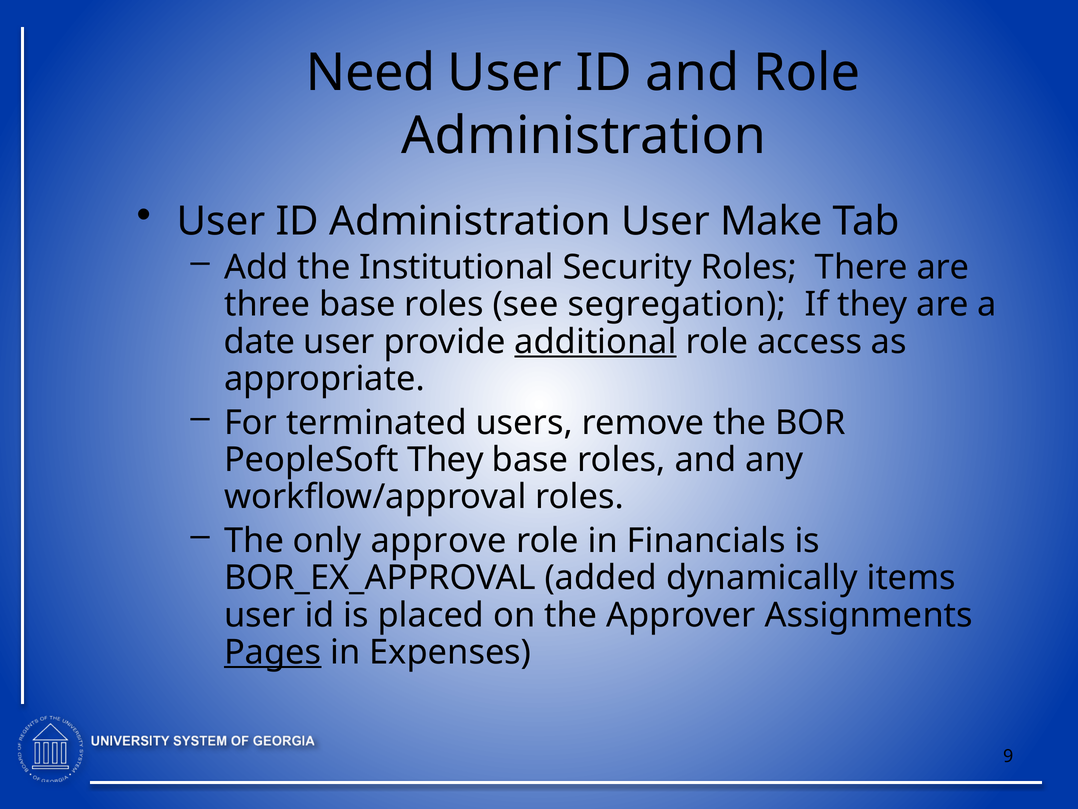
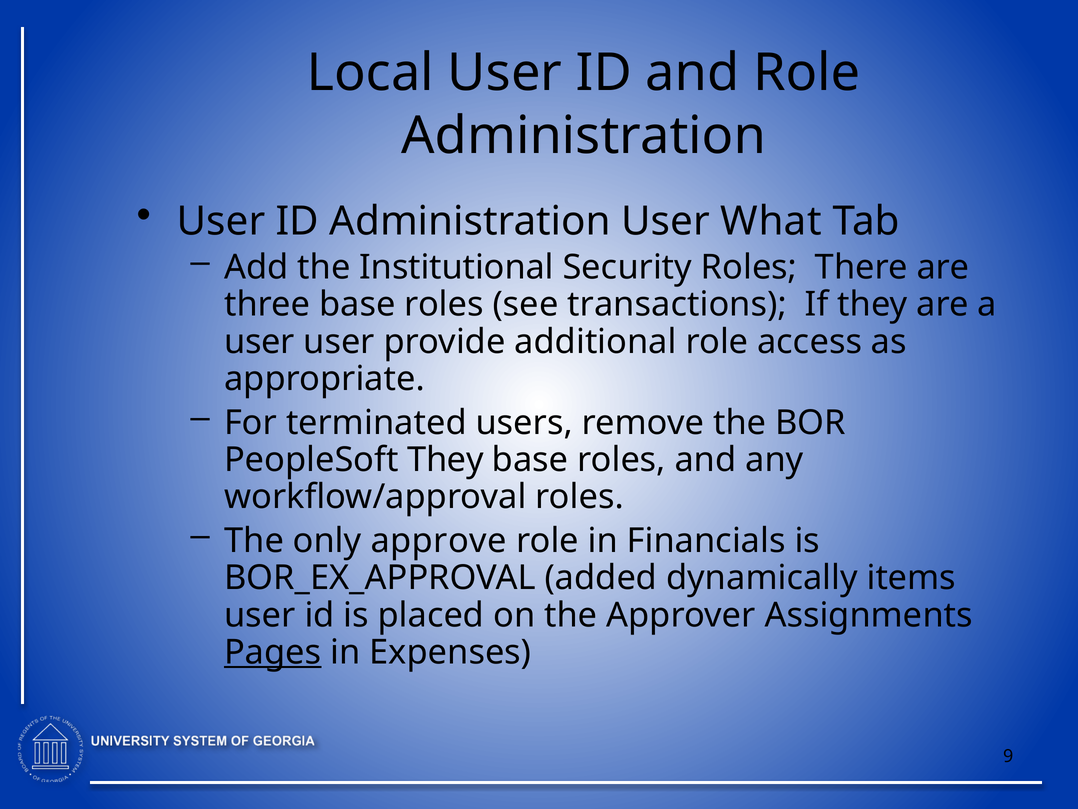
Need: Need -> Local
Make: Make -> What
segregation: segregation -> transactions
date at (259, 342): date -> user
additional underline: present -> none
